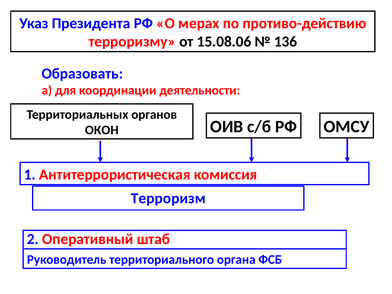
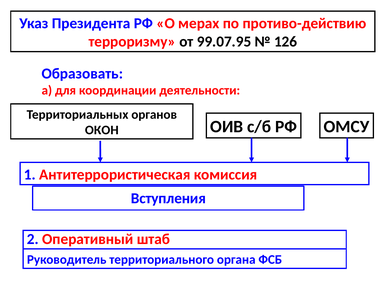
15.08.06: 15.08.06 -> 99.07.95
136: 136 -> 126
Терроризм: Терроризм -> Вступления
